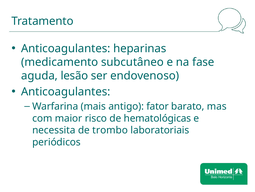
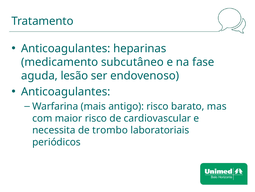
antigo fator: fator -> risco
hematológicas: hematológicas -> cardiovascular
